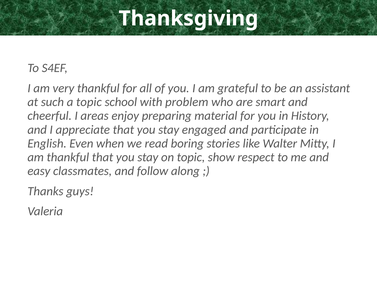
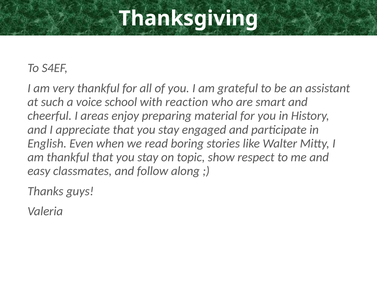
a topic: topic -> voice
problem: problem -> reaction
